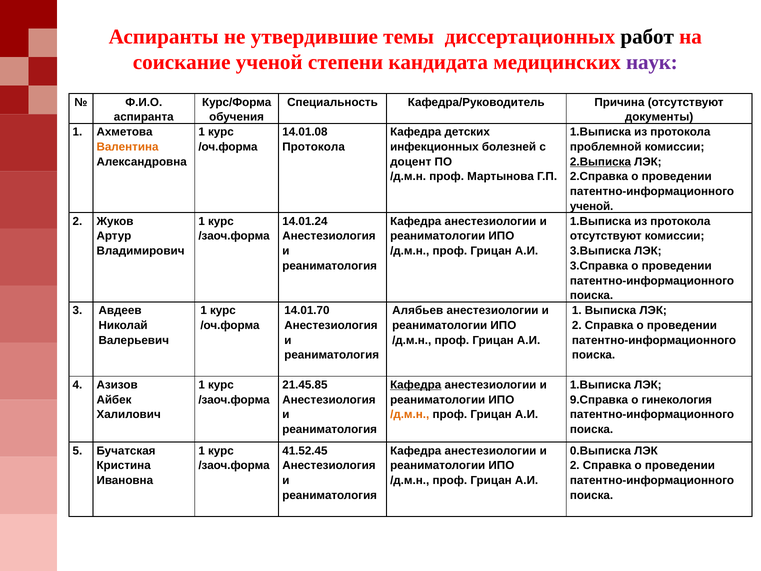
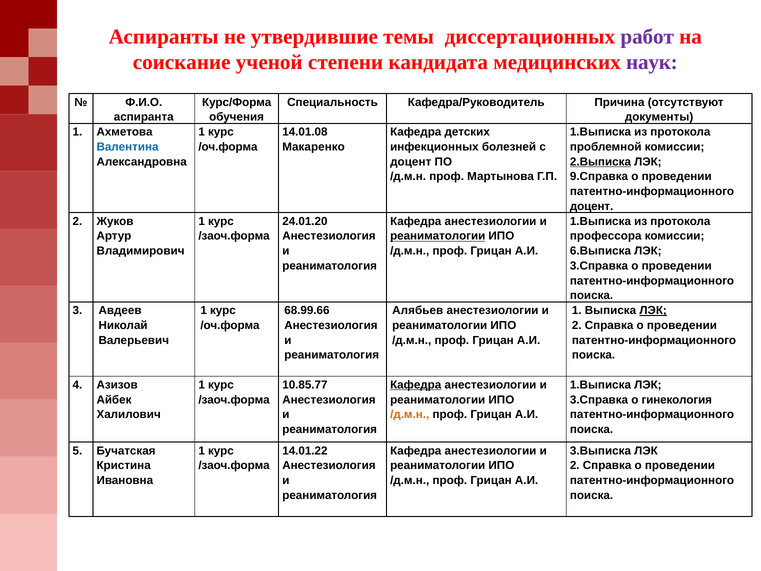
работ colour: black -> purple
Валентина colour: orange -> blue
Протокола at (314, 147): Протокола -> Макаренко
2.Справка: 2.Справка -> 9.Справка
ученой at (592, 206): ученой -> доцент
14.01.24: 14.01.24 -> 24.01.20
реаниматологии at (438, 236) underline: none -> present
отсутствуют at (606, 236): отсутствуют -> профессора
3.Выписка: 3.Выписка -> 6.Выписка
14.01.70: 14.01.70 -> 68.99.66
ЛЭК at (653, 310) underline: none -> present
21.45.85: 21.45.85 -> 10.85.77
9.Справка at (599, 400): 9.Справка -> 3.Справка
41.52.45: 41.52.45 -> 14.01.22
0.Выписка: 0.Выписка -> 3.Выписка
